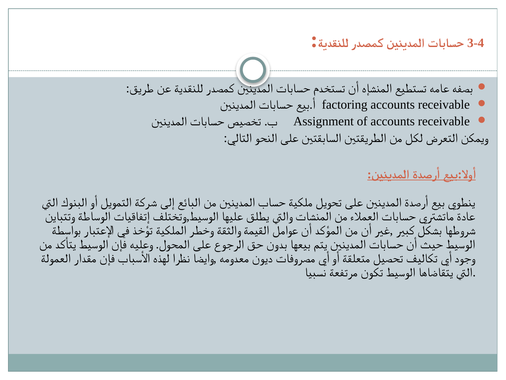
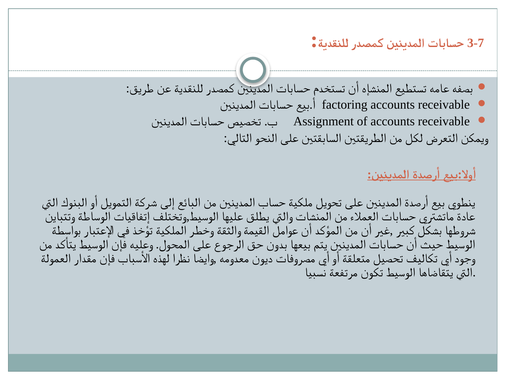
3-4: 3-4 -> 3-7
